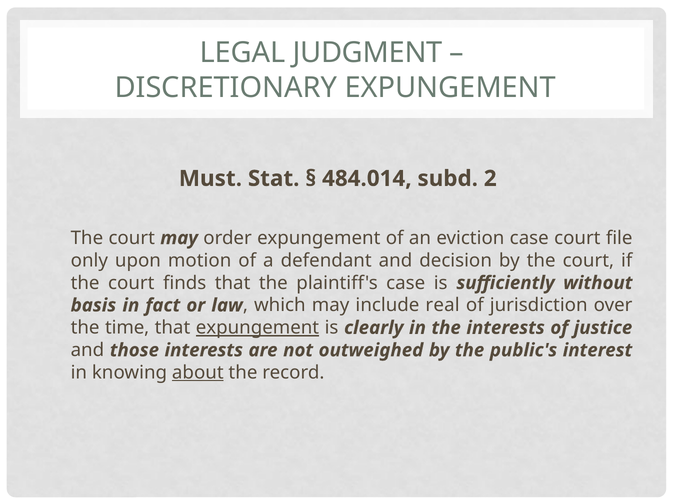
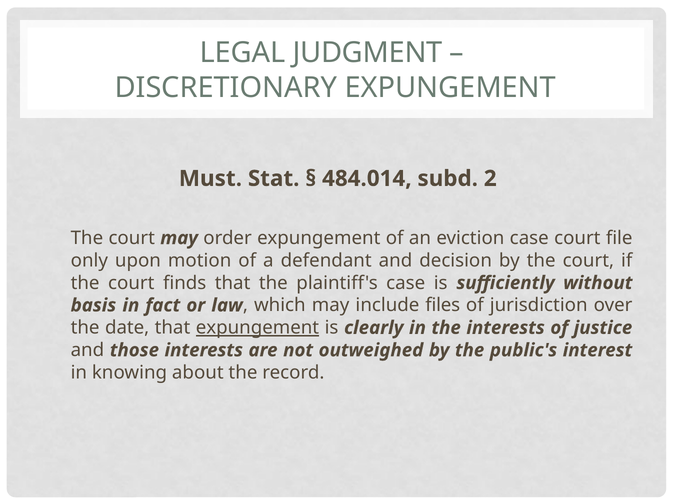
real: real -> files
time: time -> date
about underline: present -> none
